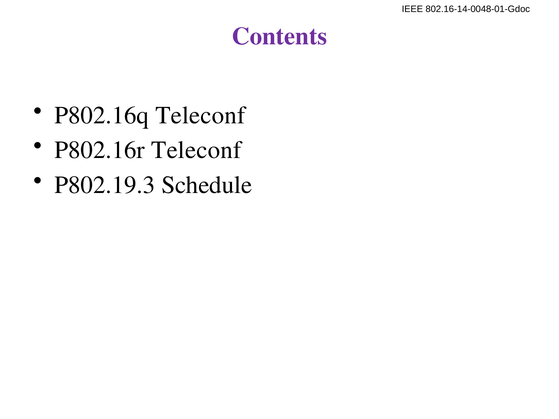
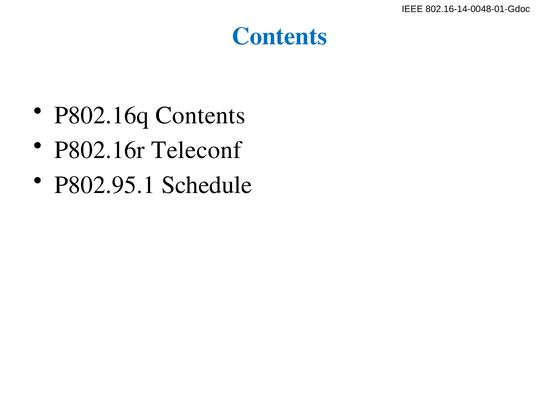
Contents at (279, 36) colour: purple -> blue
P802.16q Teleconf: Teleconf -> Contents
P802.19.3: P802.19.3 -> P802.95.1
